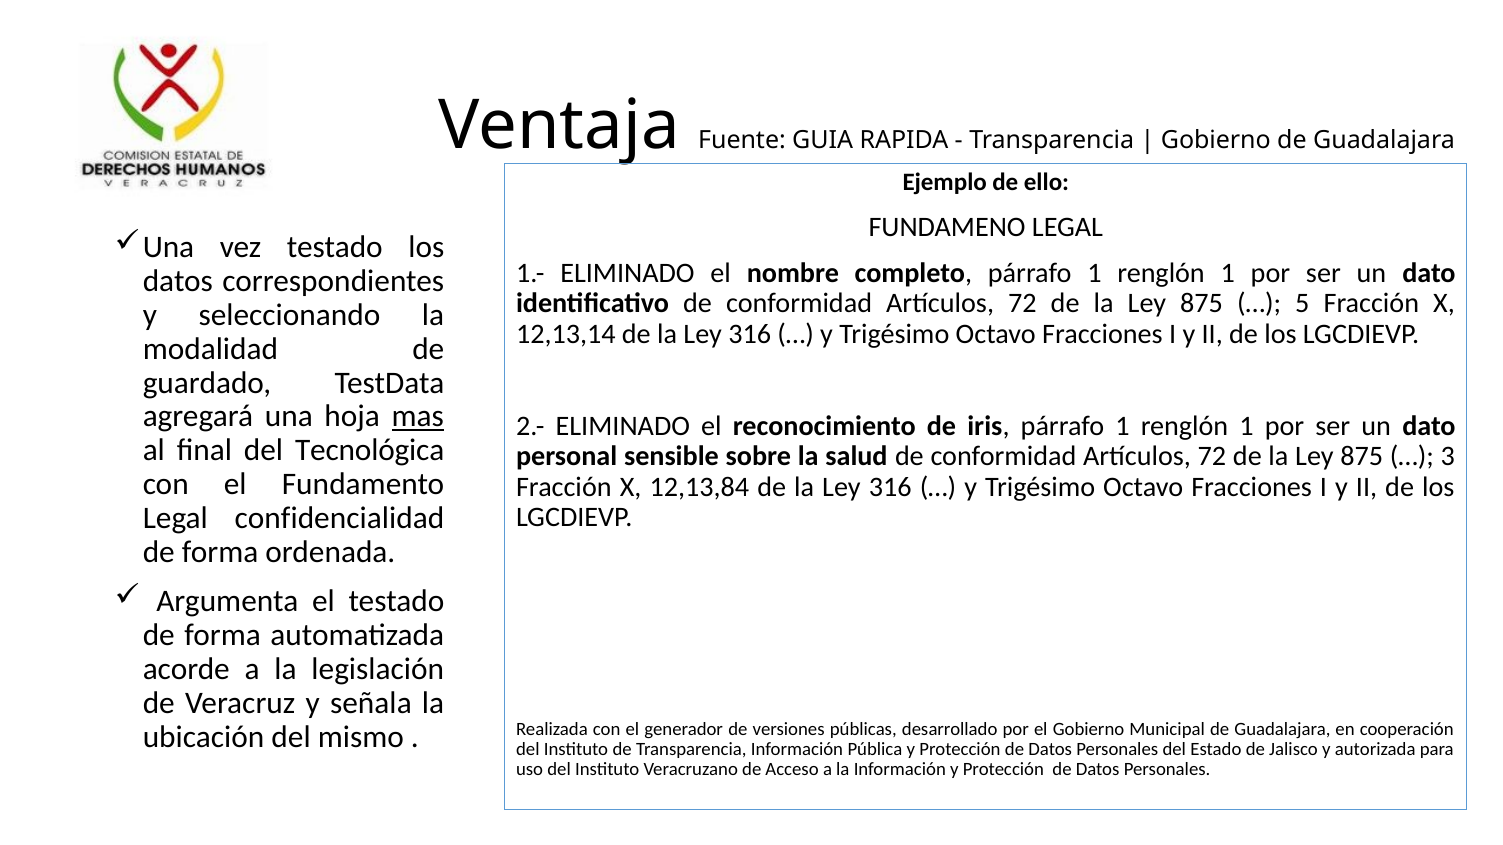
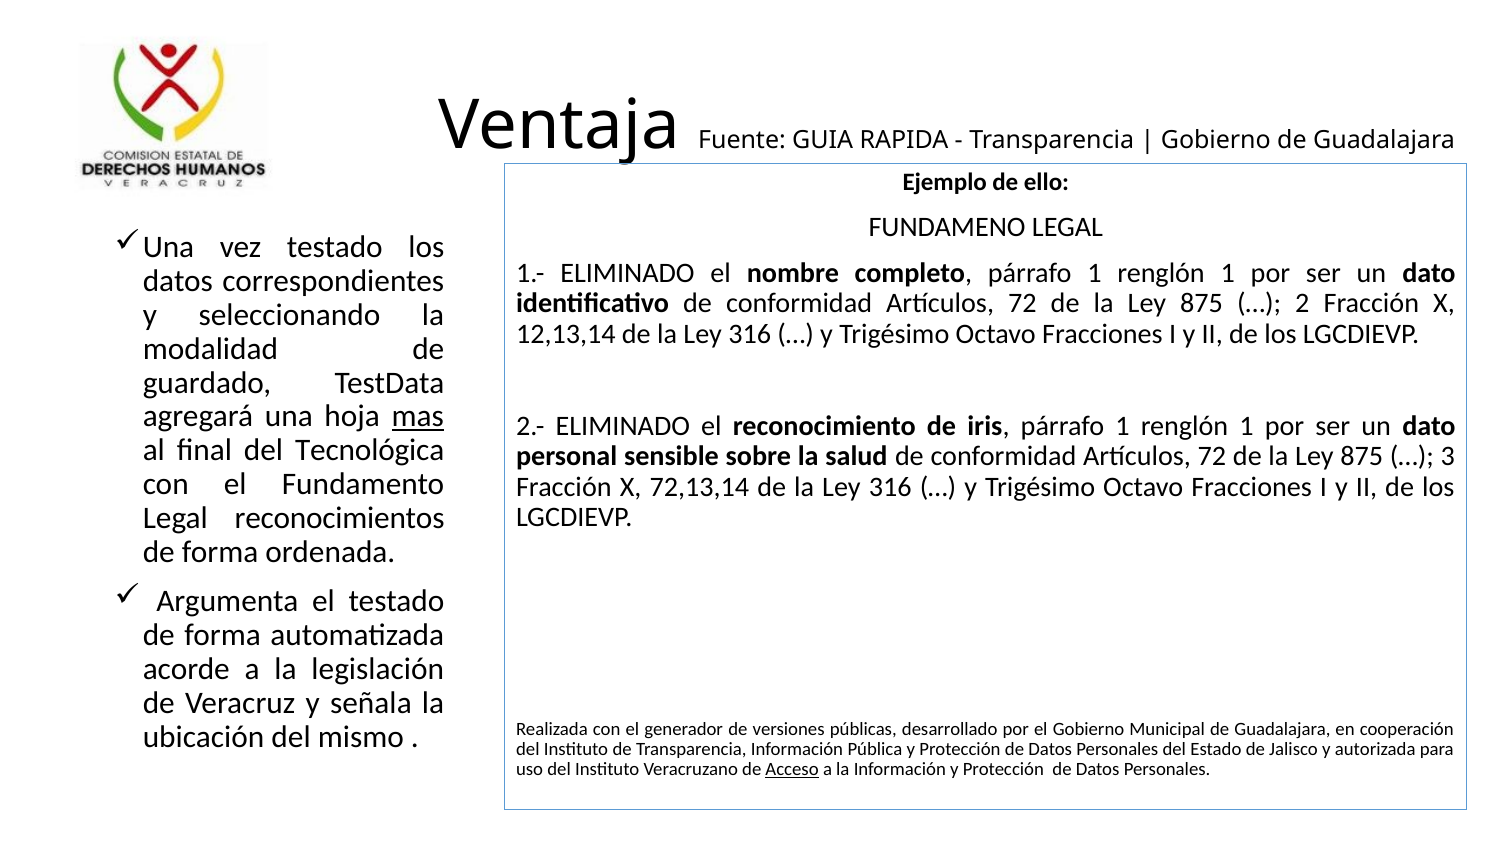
5: 5 -> 2
12,13,84: 12,13,84 -> 72,13,14
confidencialidad: confidencialidad -> reconocimientos
Acceso underline: none -> present
